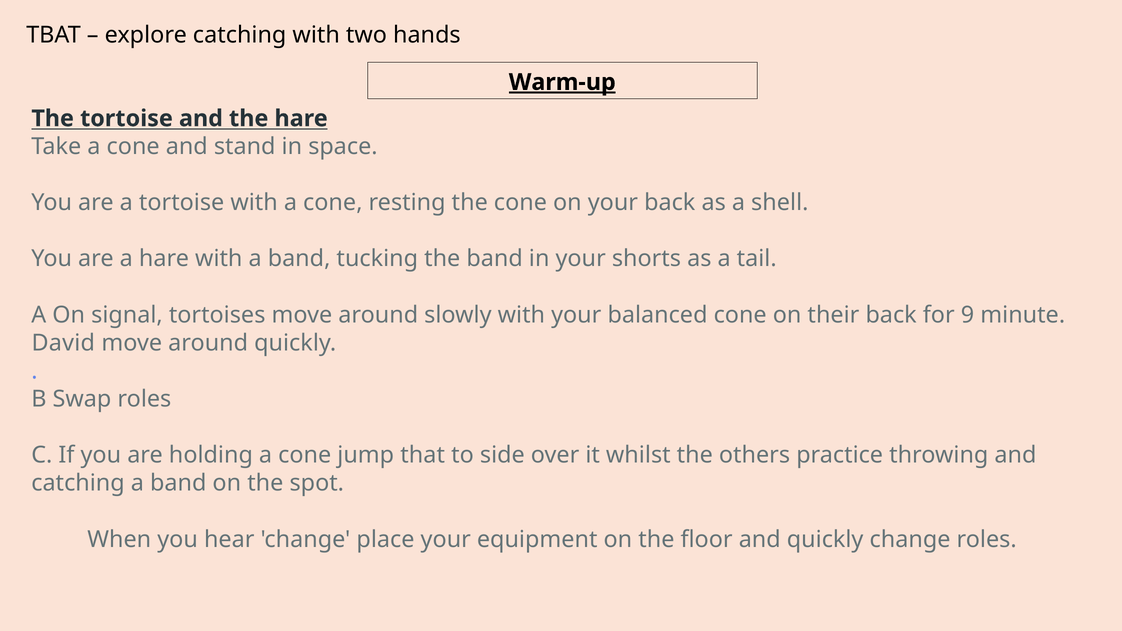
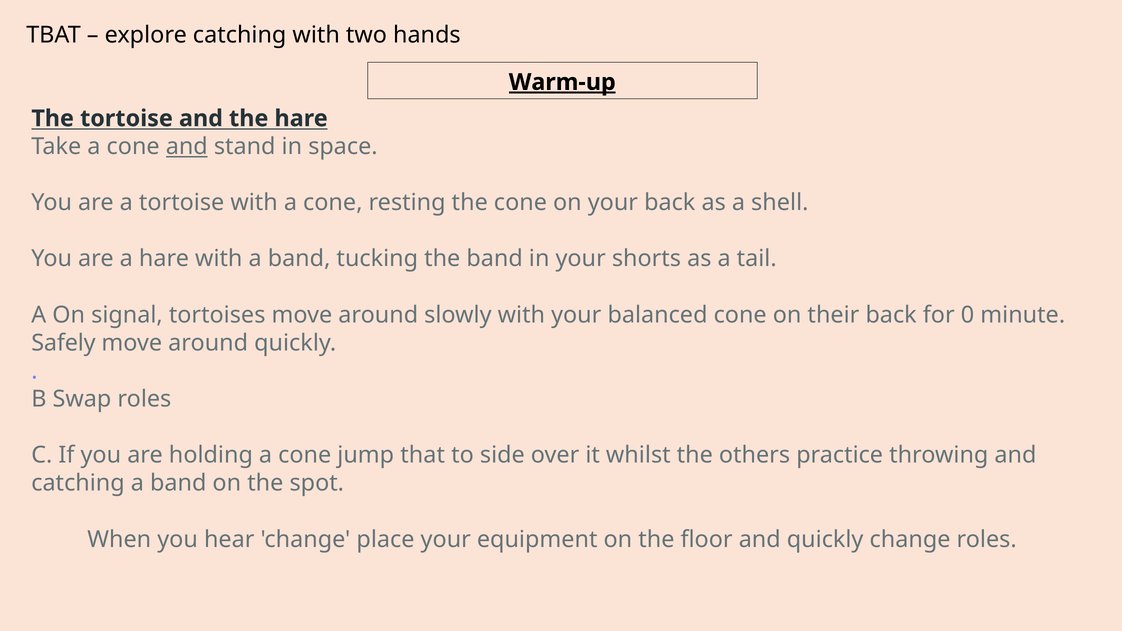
and at (187, 147) underline: none -> present
9: 9 -> 0
David: David -> Safely
